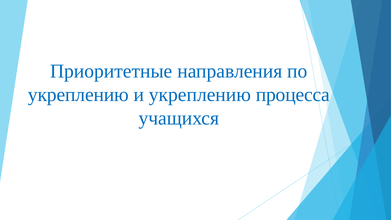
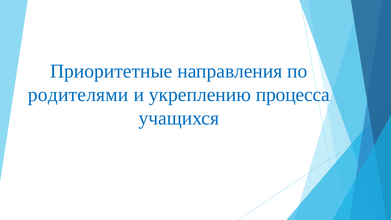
укреплению at (78, 95): укреплению -> родителями
